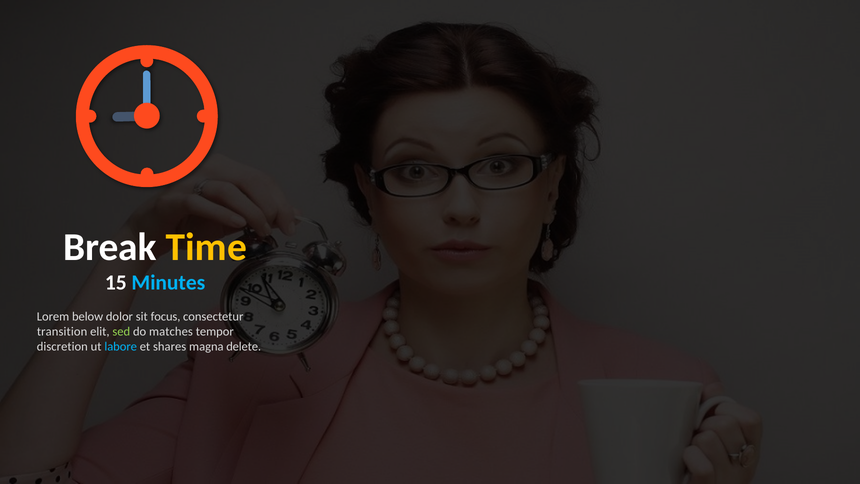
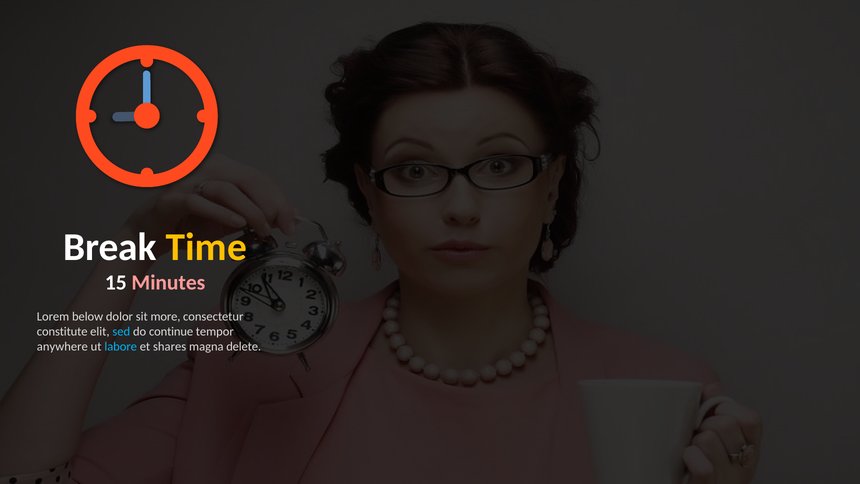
Minutes colour: light blue -> pink
focus: focus -> more
transition: transition -> constitute
sed colour: light green -> light blue
matches: matches -> continue
discretion: discretion -> anywhere
